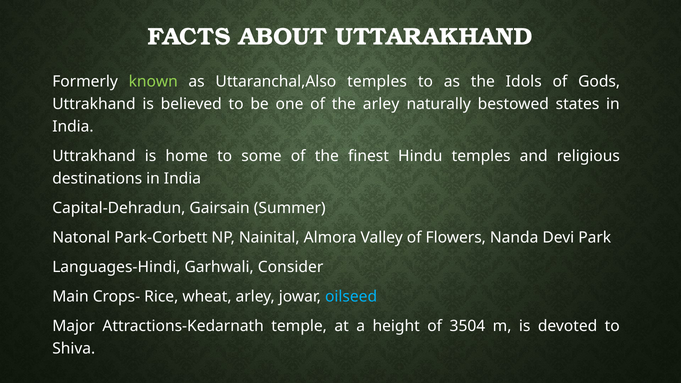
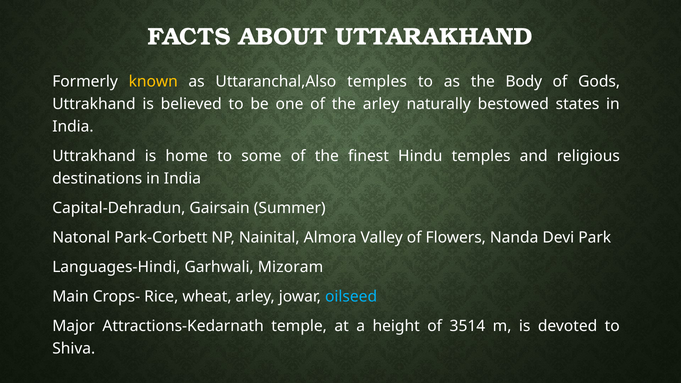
known colour: light green -> yellow
Idols: Idols -> Body
Consider: Consider -> Mizoram
3504: 3504 -> 3514
